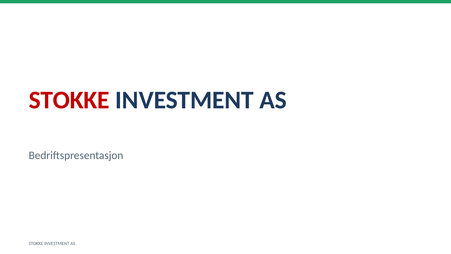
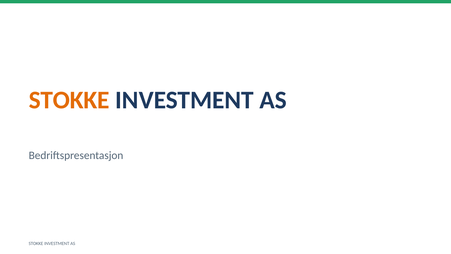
STOKKE at (69, 100) colour: red -> orange
